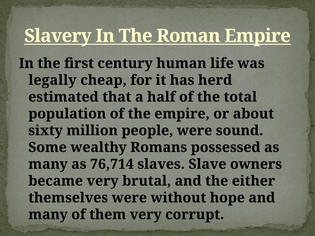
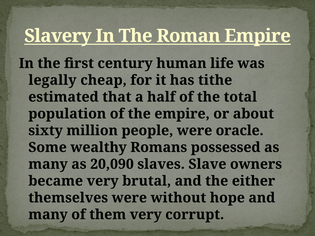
herd: herd -> tithe
sound: sound -> oracle
76,714: 76,714 -> 20,090
